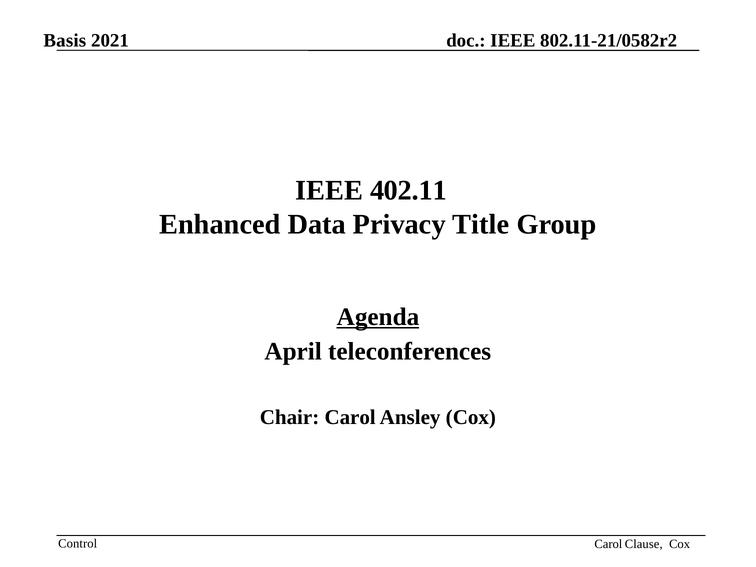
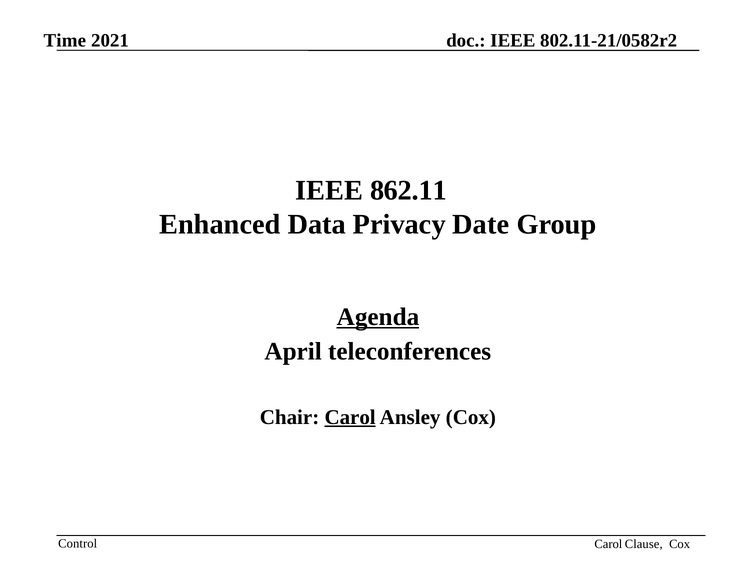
Basis: Basis -> Time
402.11: 402.11 -> 862.11
Title: Title -> Date
Carol at (350, 417) underline: none -> present
